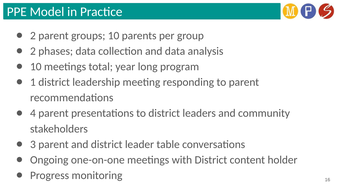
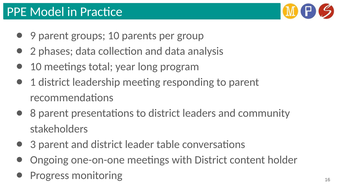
2 at (33, 36): 2 -> 9
4: 4 -> 8
